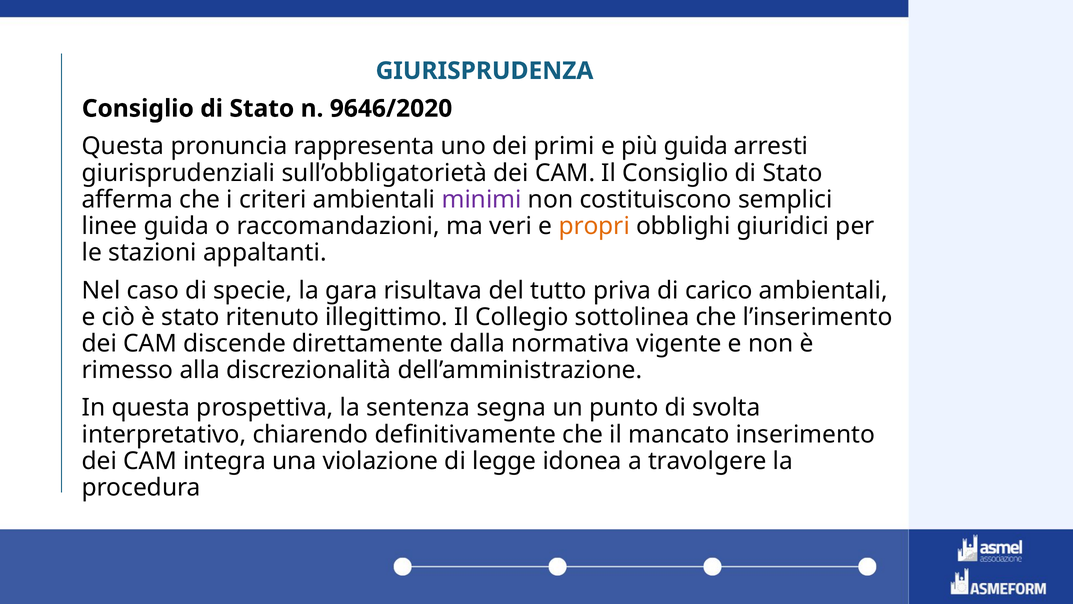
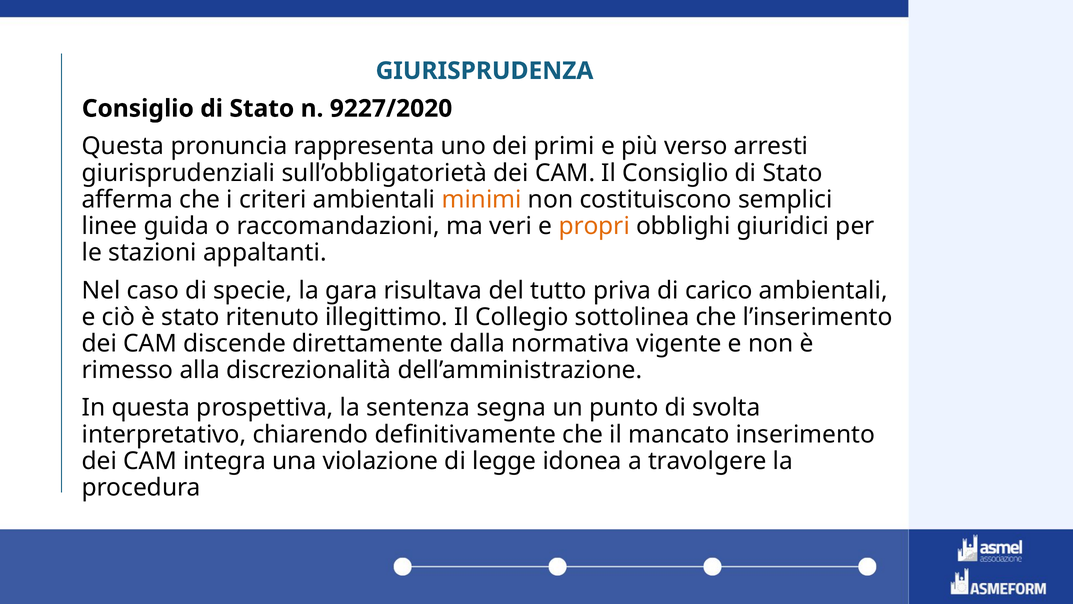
9646/2020: 9646/2020 -> 9227/2020
più guida: guida -> verso
minimi colour: purple -> orange
